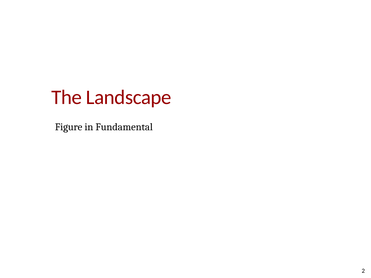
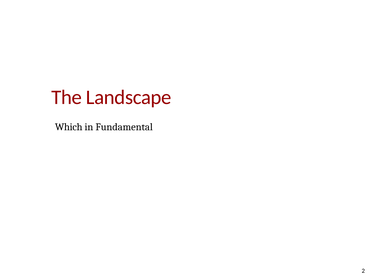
Figure: Figure -> Which
